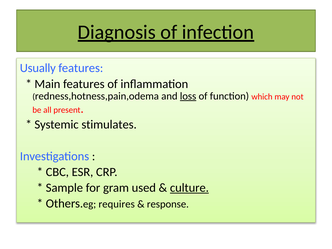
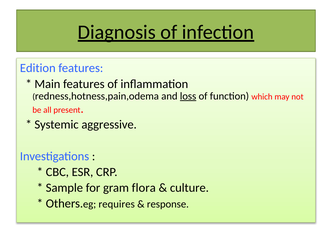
Usually: Usually -> Edition
stimulates: stimulates -> aggressive
used: used -> flora
culture underline: present -> none
